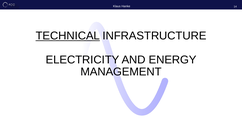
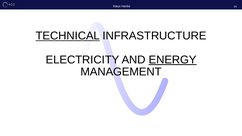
ENERGY underline: none -> present
